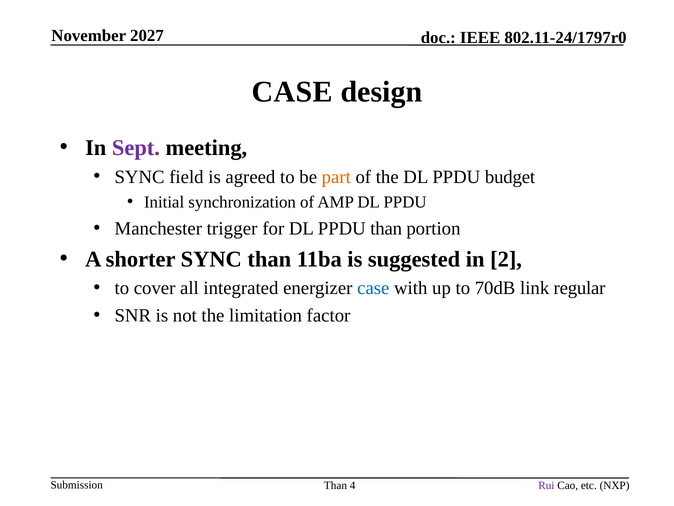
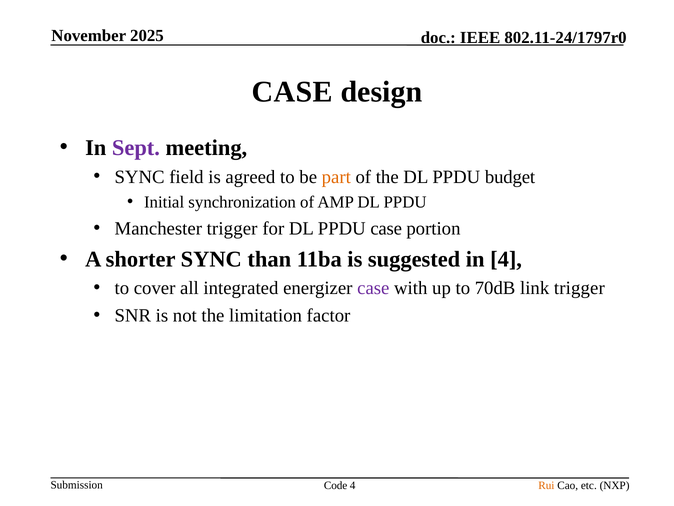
2027: 2027 -> 2025
PPDU than: than -> case
in 2: 2 -> 4
case at (373, 288) colour: blue -> purple
link regular: regular -> trigger
Than at (336, 485): Than -> Code
Rui colour: purple -> orange
